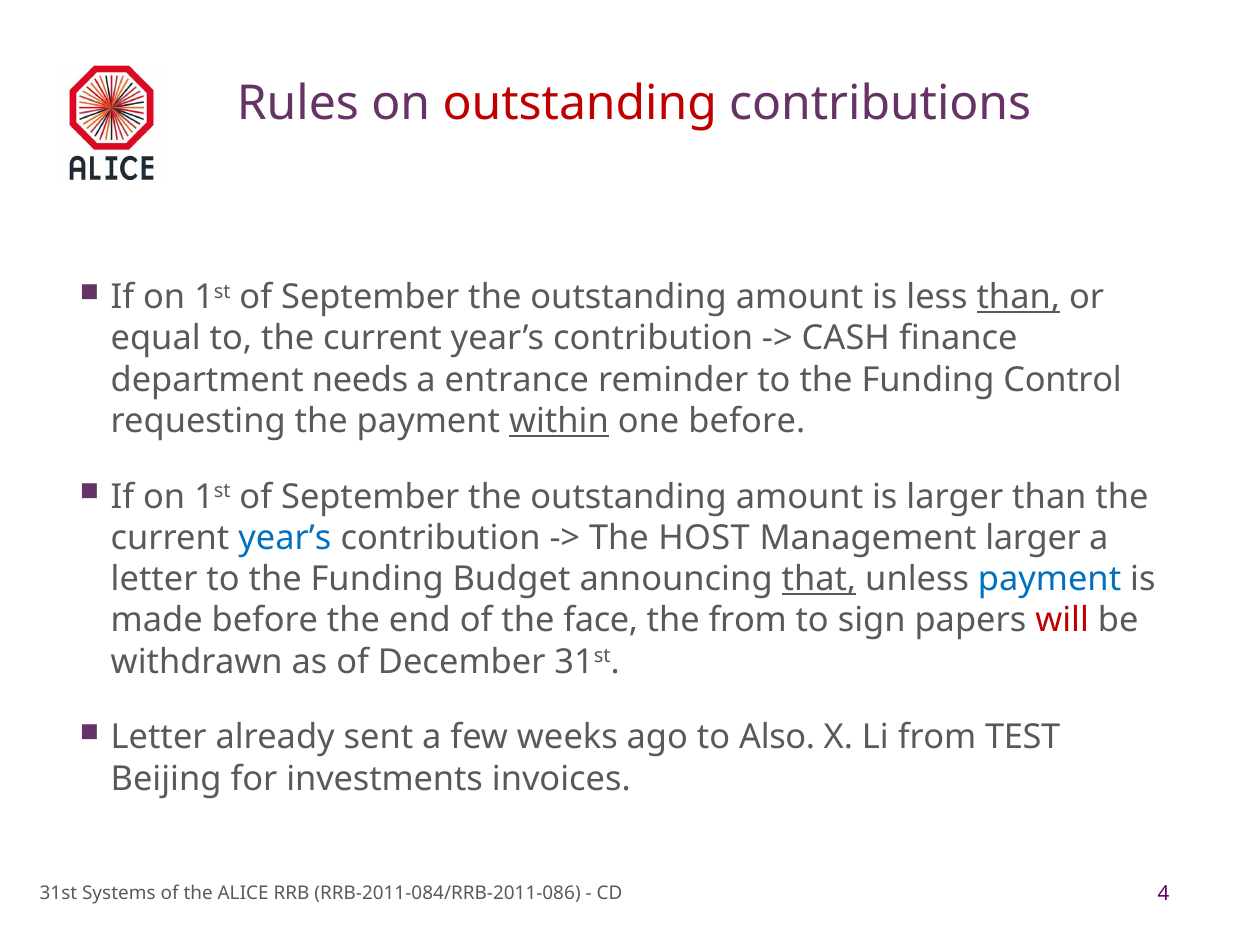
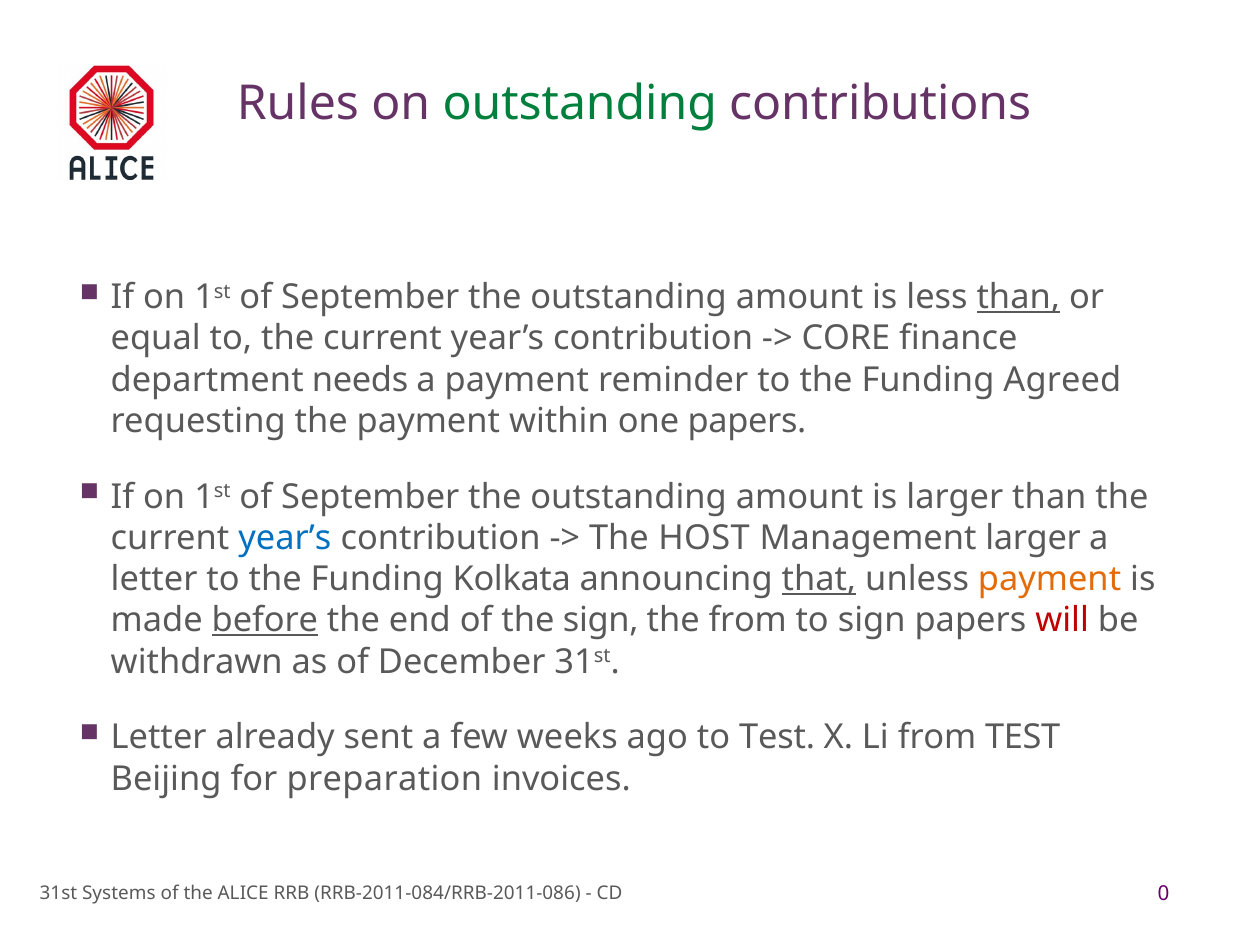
outstanding at (580, 104) colour: red -> green
CASH: CASH -> CORE
a entrance: entrance -> payment
Control: Control -> Agreed
within underline: present -> none
one before: before -> papers
Budget: Budget -> Kolkata
payment at (1050, 579) colour: blue -> orange
before at (265, 620) underline: none -> present
the face: face -> sign
to Also: Also -> Test
investments: investments -> preparation
4: 4 -> 0
